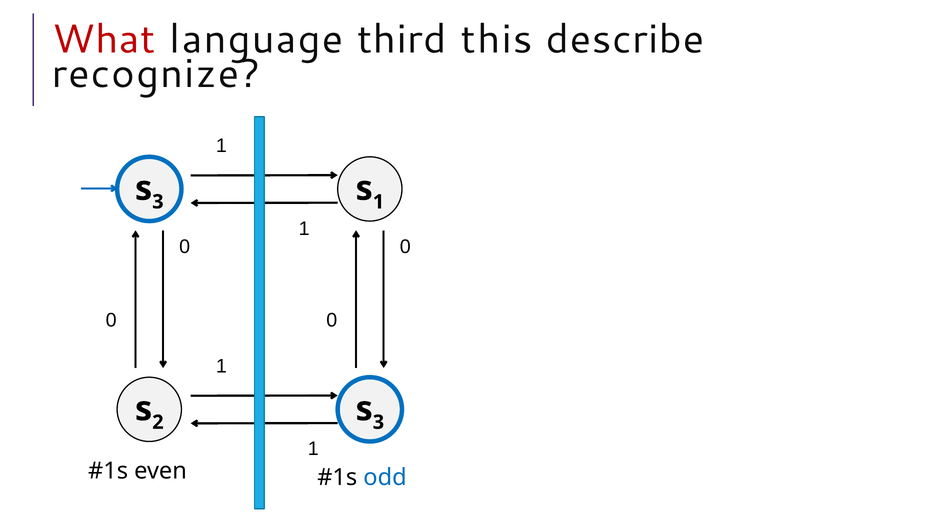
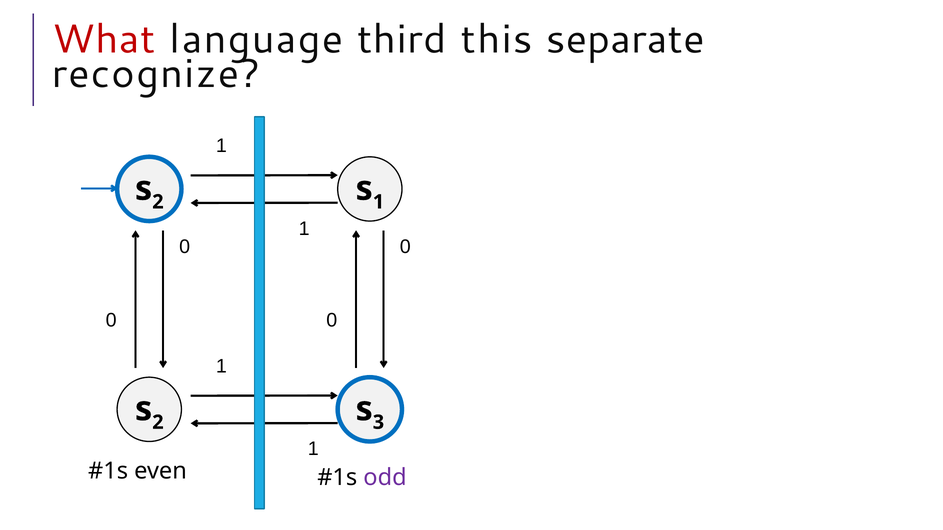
describe: describe -> separate
3 at (158, 202): 3 -> 2
odd colour: blue -> purple
